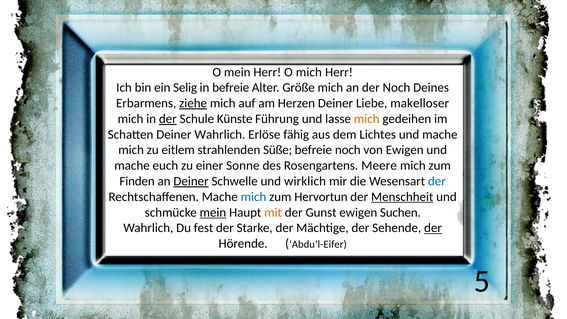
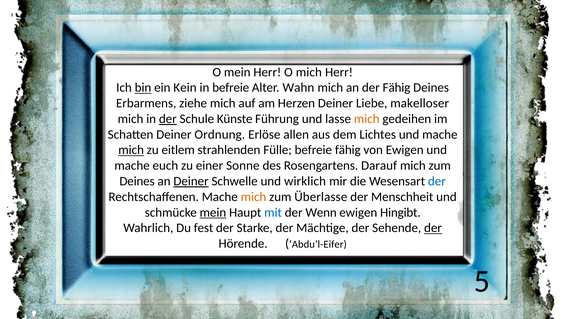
bin underline: none -> present
Selig: Selig -> Kein
Größe: Größe -> Wahn
der Noch: Noch -> Fähig
ziehe underline: present -> none
Deiner Wahrlich: Wahrlich -> Ordnung
fähig: fähig -> allen
mich at (131, 150) underline: none -> present
Süße: Süße -> Fülle
befreie noch: noch -> fähig
Meere: Meere -> Darauf
Finden at (137, 181): Finden -> Deines
mich at (253, 197) colour: blue -> orange
Hervortun: Hervortun -> Überlasse
Menschheit underline: present -> none
mit colour: orange -> blue
Gunst: Gunst -> Wenn
Suchen: Suchen -> Hingibt
